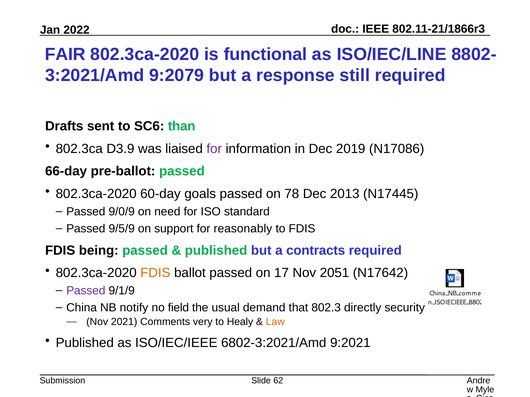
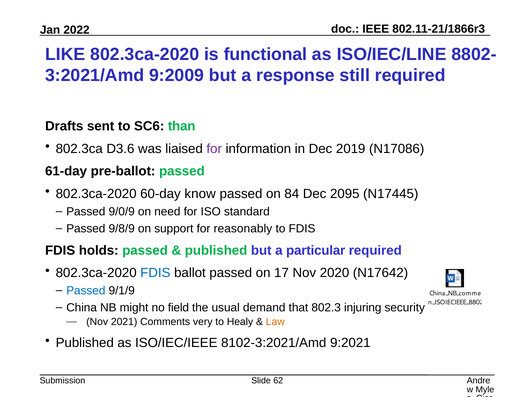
FAIR: FAIR -> LIKE
9:2079: 9:2079 -> 9:2009
D3.9: D3.9 -> D3.6
66-day: 66-day -> 61-day
goals: goals -> know
78: 78 -> 84
2013: 2013 -> 2095
9/5/9: 9/5/9 -> 9/8/9
being: being -> holds
contracts: contracts -> particular
FDIS at (155, 273) colour: orange -> blue
2051: 2051 -> 2020
Passed at (86, 291) colour: purple -> blue
notify: notify -> might
directly: directly -> injuring
6802-3:2021/Amd: 6802-3:2021/Amd -> 8102-3:2021/Amd
